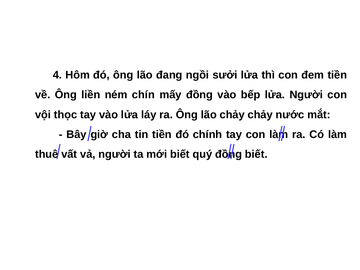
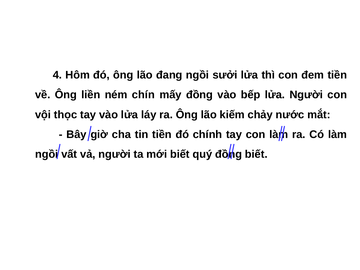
lão chảy: chảy -> kiếm
thuê at (47, 154): thuê -> ngồi
